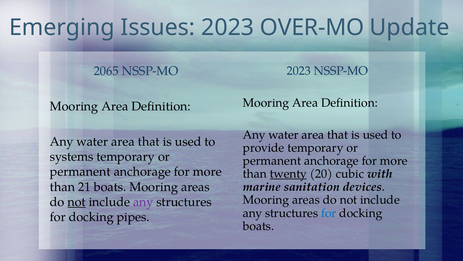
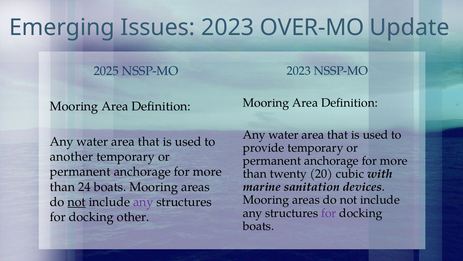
2065: 2065 -> 2025
systems: systems -> another
twenty underline: present -> none
21: 21 -> 24
for at (329, 213) colour: blue -> purple
pipes: pipes -> other
